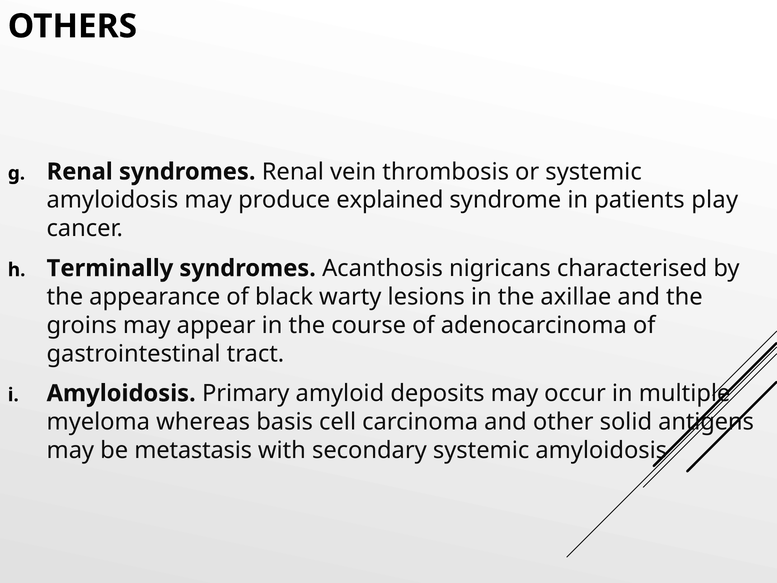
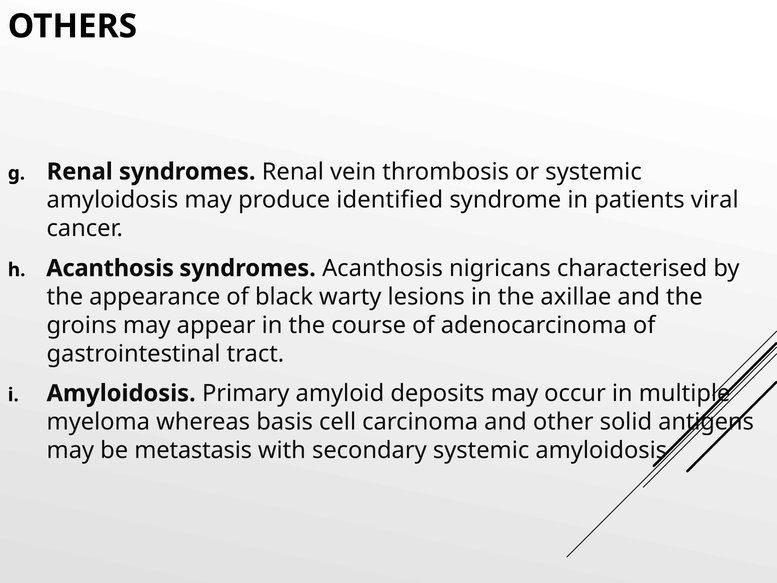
explained: explained -> identified
play: play -> viral
Terminally at (110, 268): Terminally -> Acanthosis
